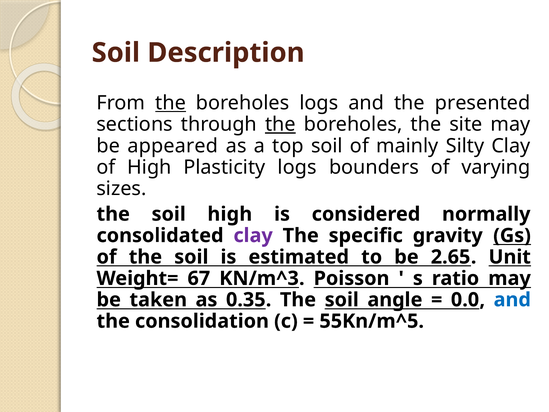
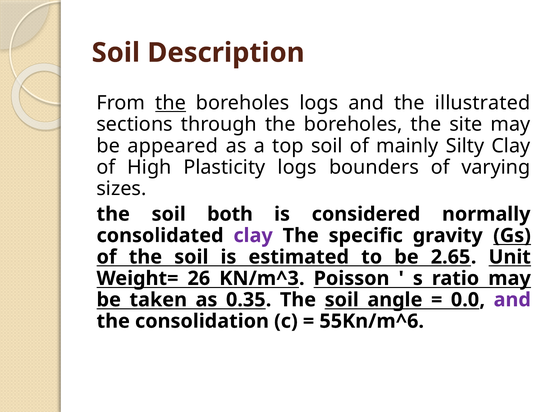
presented: presented -> illustrated
the at (280, 124) underline: present -> none
soil high: high -> both
67: 67 -> 26
and at (512, 300) colour: blue -> purple
55Kn/m^5: 55Kn/m^5 -> 55Kn/m^6
